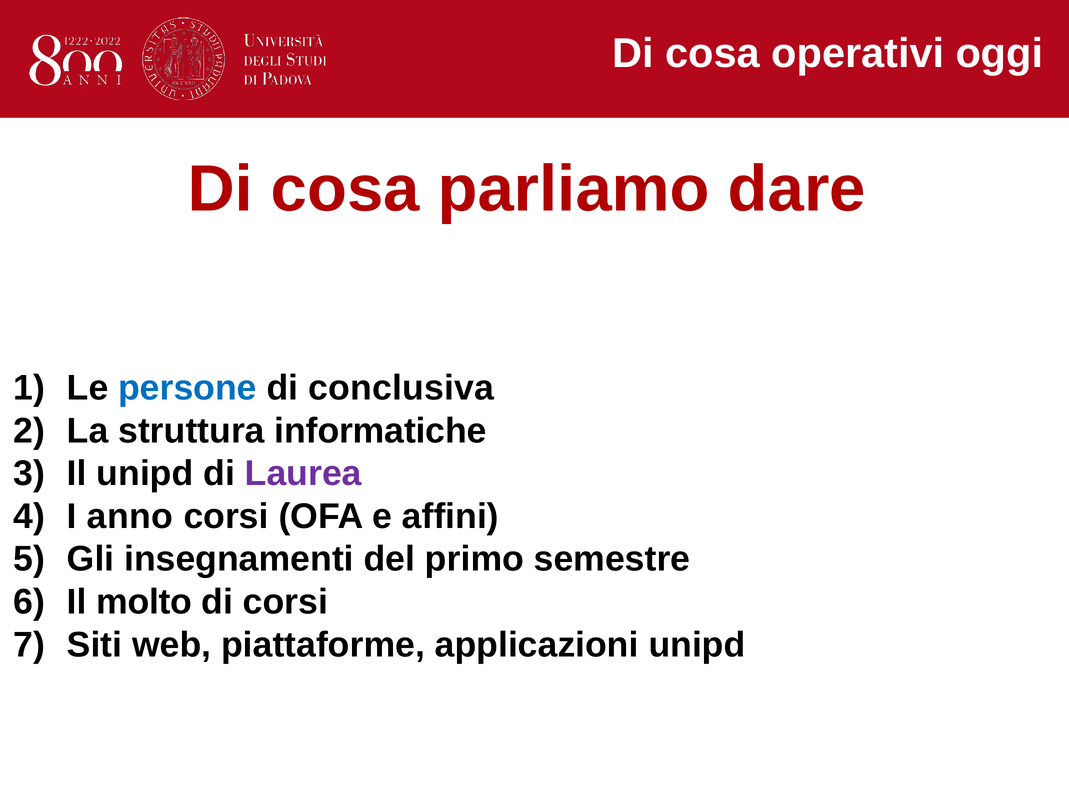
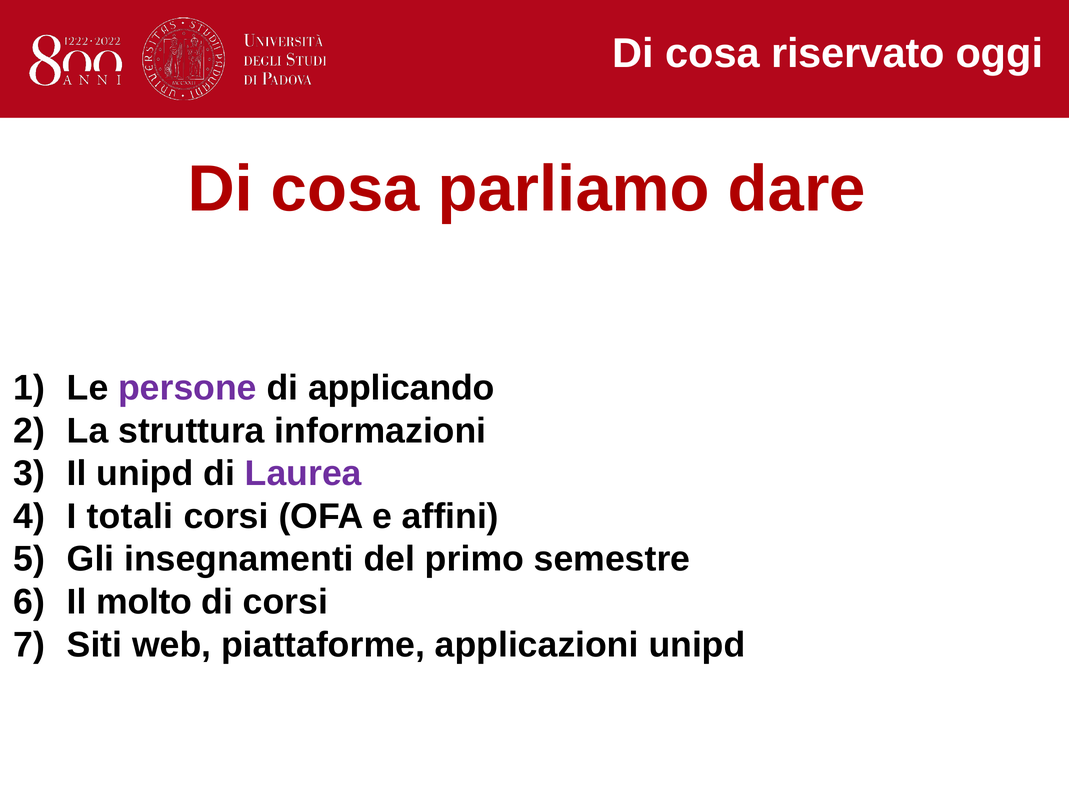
operativi: operativi -> riservato
persone colour: blue -> purple
conclusiva: conclusiva -> applicando
informatiche: informatiche -> informazioni
anno: anno -> totali
